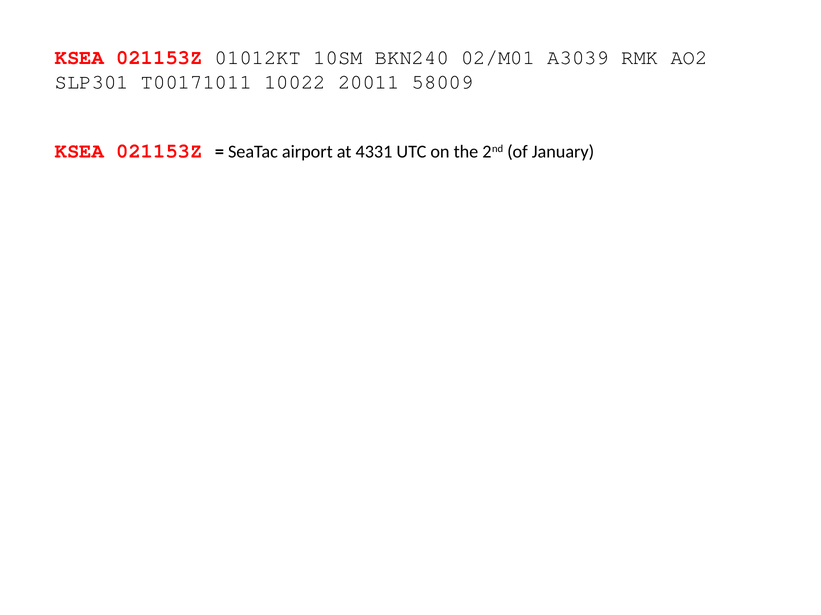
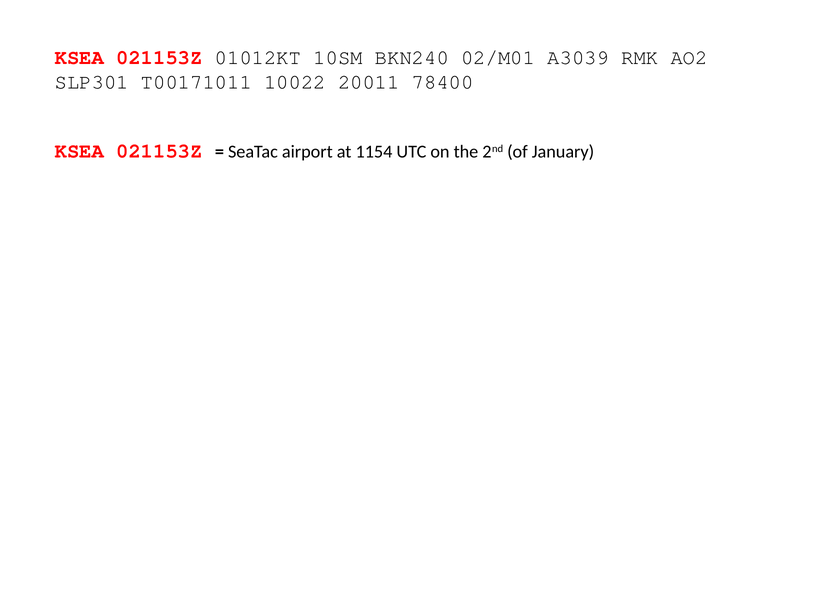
58009: 58009 -> 78400
4331: 4331 -> 1154
